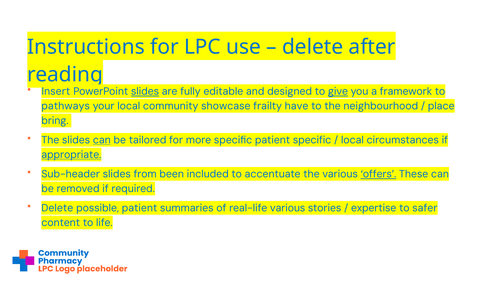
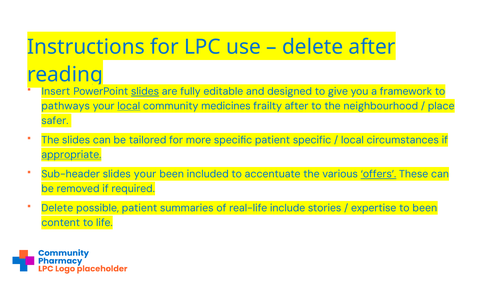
give underline: present -> none
local at (129, 106) underline: none -> present
showcase: showcase -> medicines
frailty have: have -> after
bring: bring -> safer
can at (102, 140) underline: present -> none
slides from: from -> your
real-life various: various -> include
to safer: safer -> been
